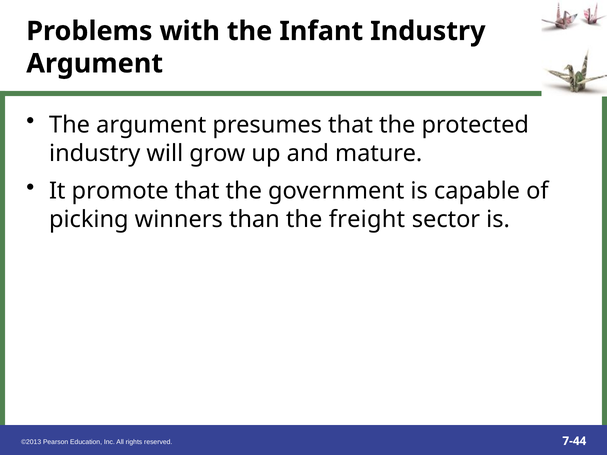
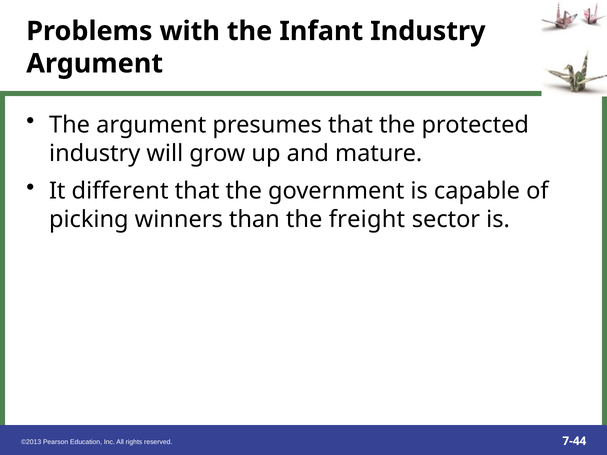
promote: promote -> different
